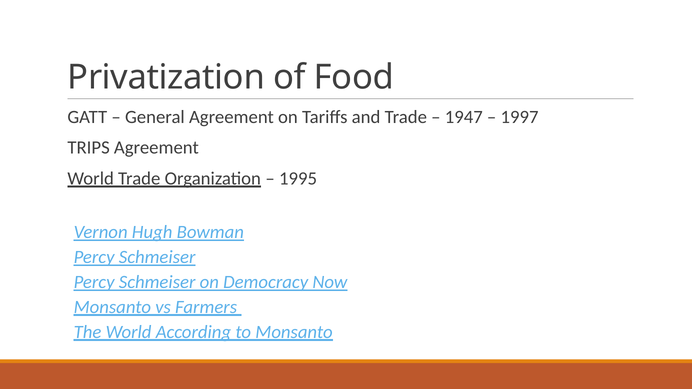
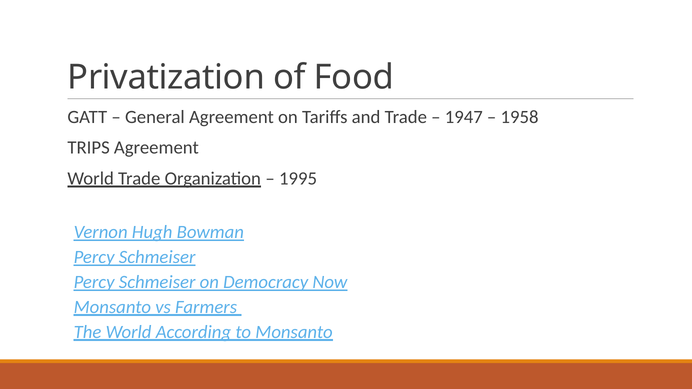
1997: 1997 -> 1958
